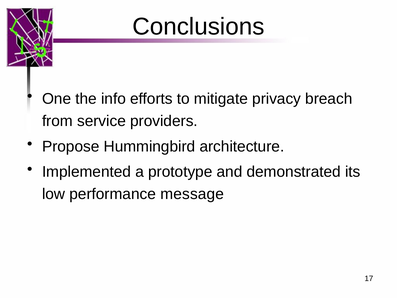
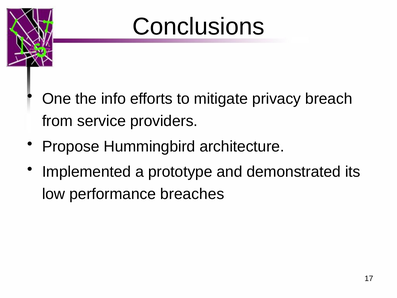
message: message -> breaches
